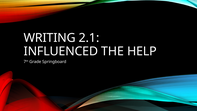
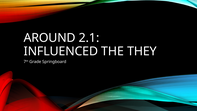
WRITING: WRITING -> AROUND
HELP: HELP -> THEY
